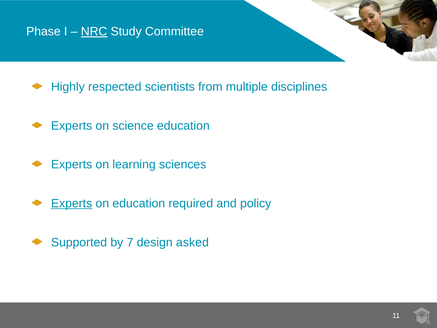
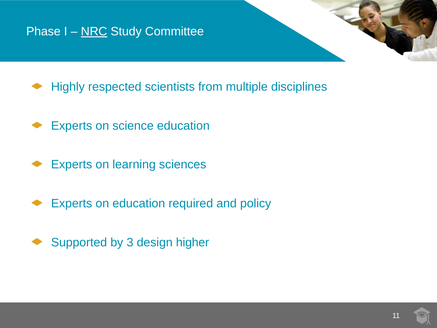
Experts at (72, 203) underline: present -> none
7: 7 -> 3
asked: asked -> higher
